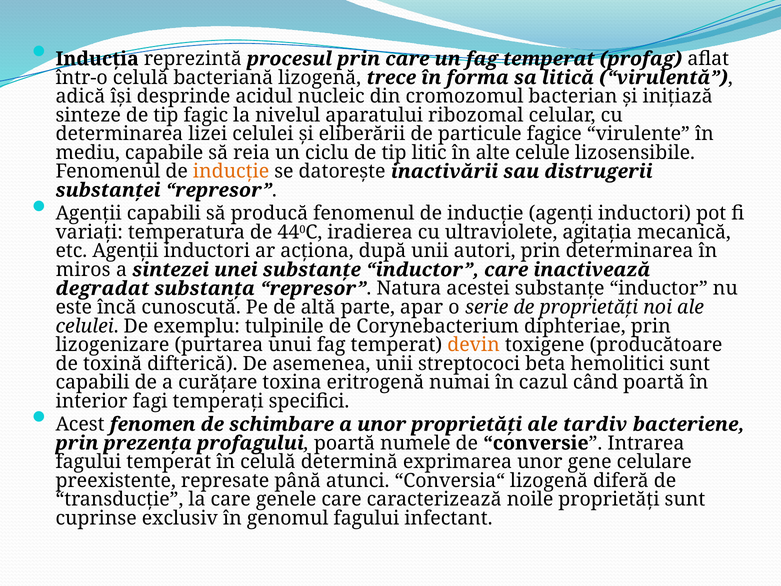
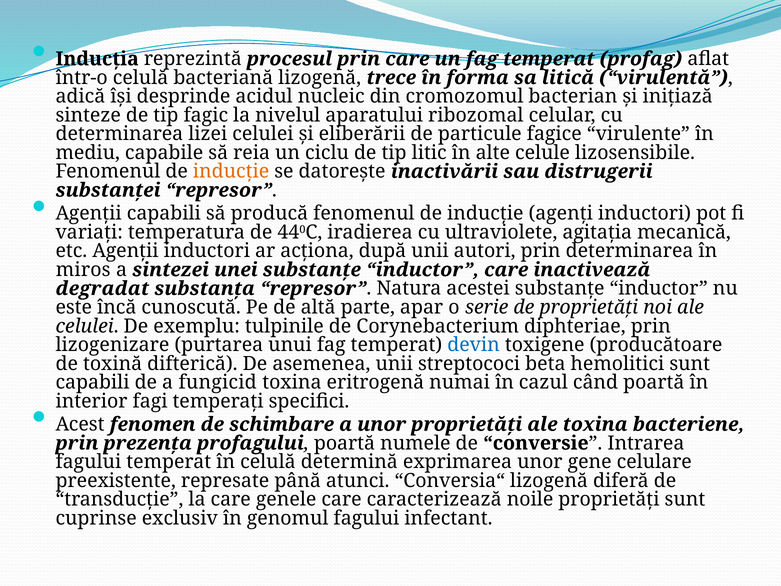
devin colour: orange -> blue
curăţare: curăţare -> fungicid
ale tardiv: tardiv -> toxina
